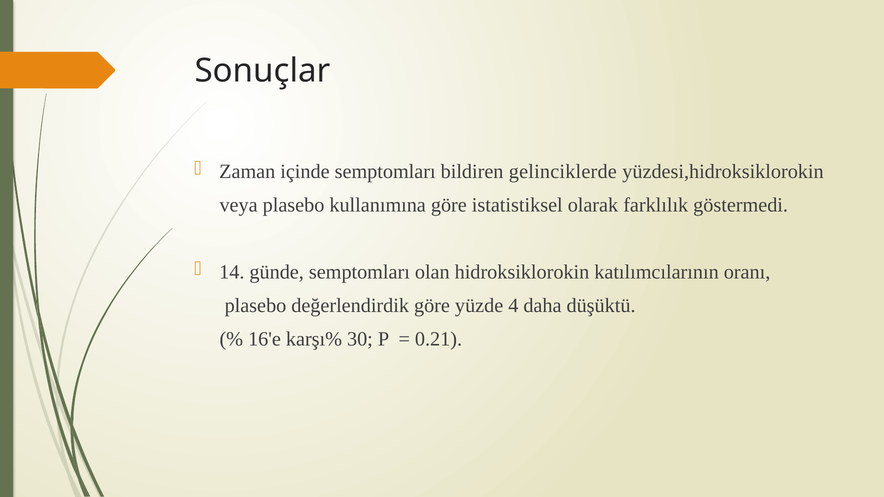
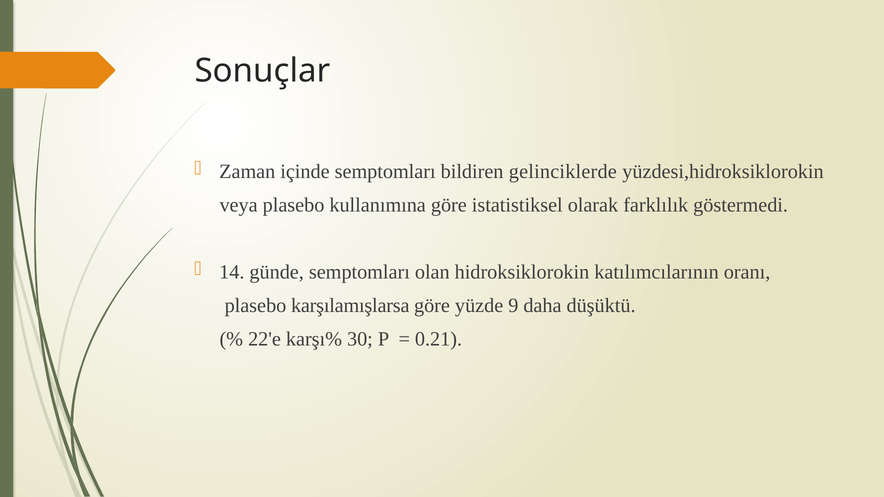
değerlendirdik: değerlendirdik -> karşılamışlarsa
4: 4 -> 9
16'e: 16'e -> 22'e
